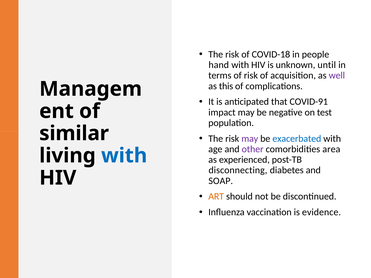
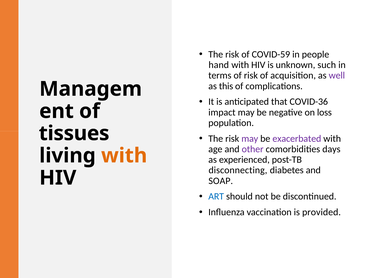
COVID-18: COVID-18 -> COVID-59
until: until -> such
COVID-91: COVID-91 -> COVID-36
test: test -> loss
similar: similar -> tissues
exacerbated colour: blue -> purple
area: area -> days
with at (124, 156) colour: blue -> orange
ART colour: orange -> blue
evidence: evidence -> provided
